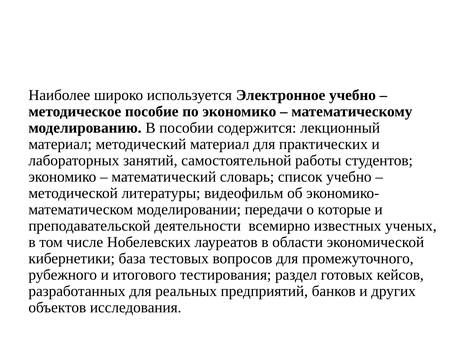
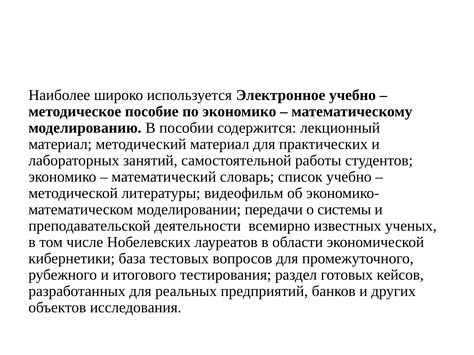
которые: которые -> системы
